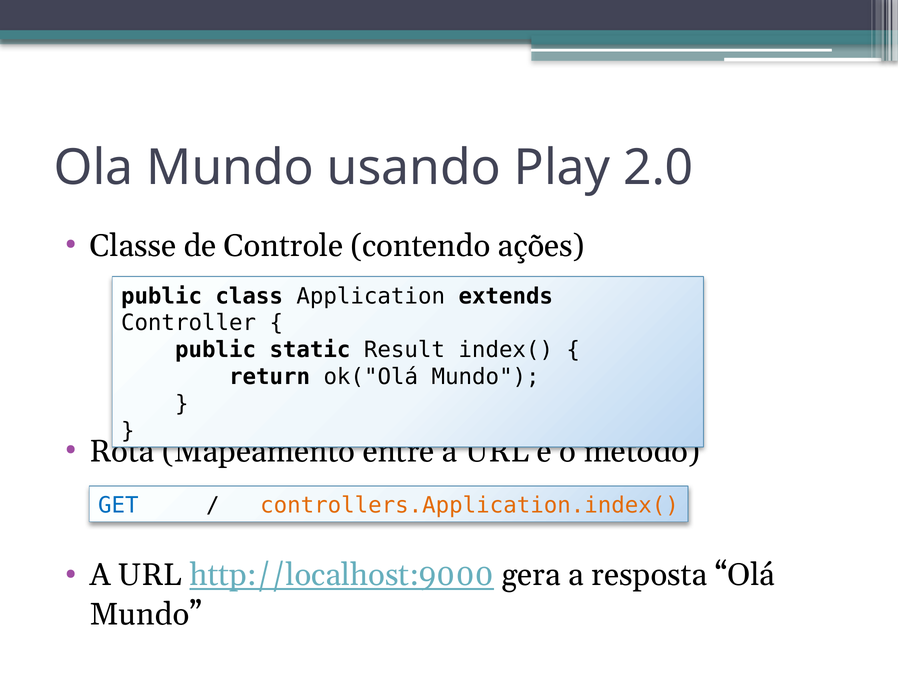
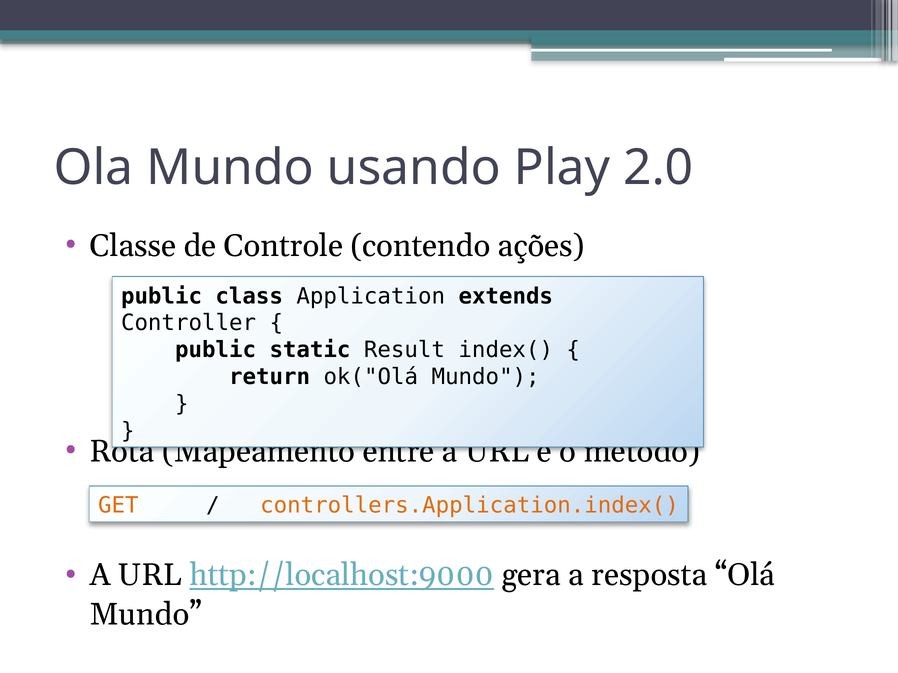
GET colour: blue -> orange
